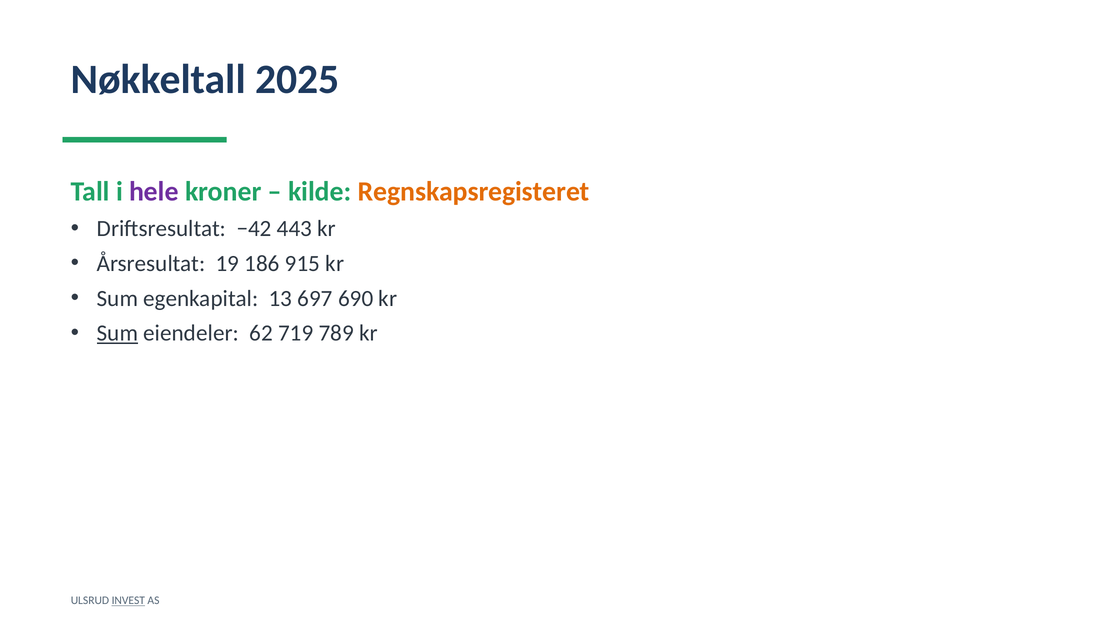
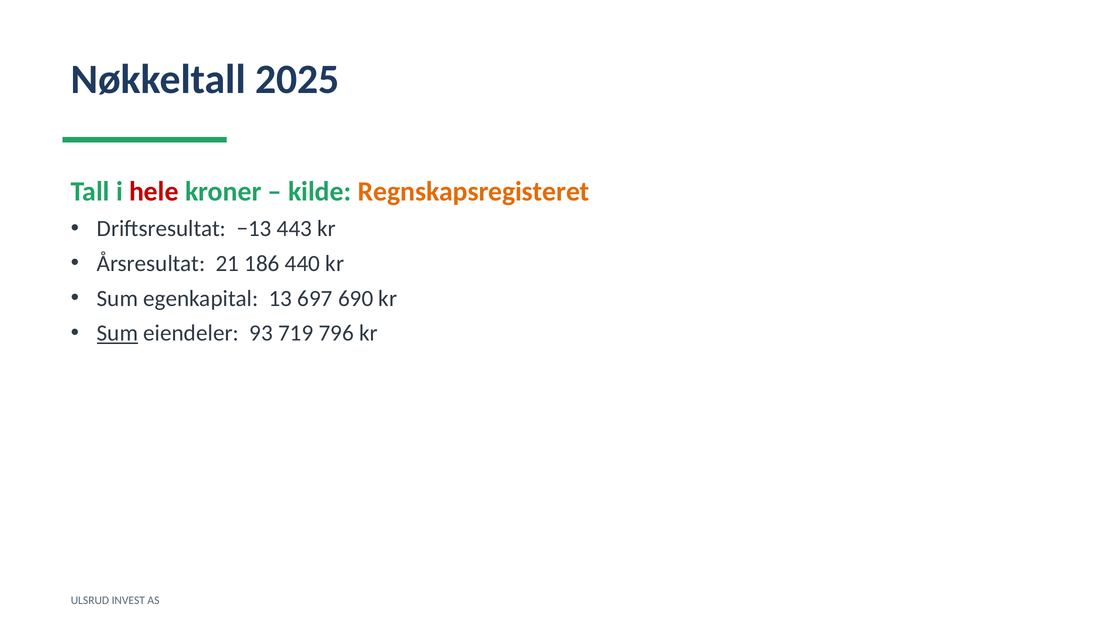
hele colour: purple -> red
−42: −42 -> −13
19: 19 -> 21
915: 915 -> 440
62: 62 -> 93
789: 789 -> 796
INVEST underline: present -> none
